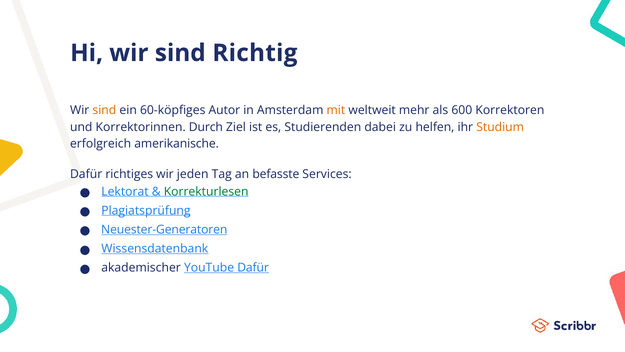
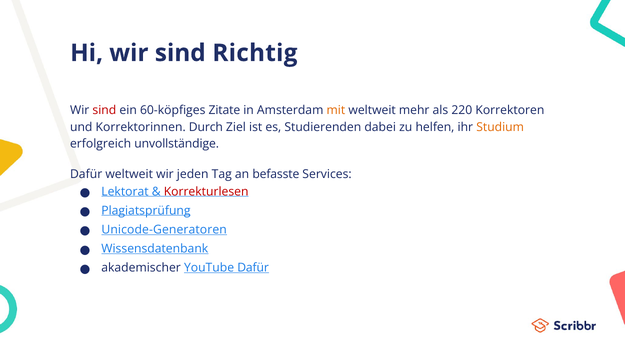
sind at (104, 110) colour: orange -> red
Autor: Autor -> Zitate
600: 600 -> 220
amerikanische: amerikanische -> unvollständige
Dafür richtiges: richtiges -> weltweit
Korrekturlesen colour: green -> red
Neuester-Generatoren: Neuester-Generatoren -> Unicode-Generatoren
